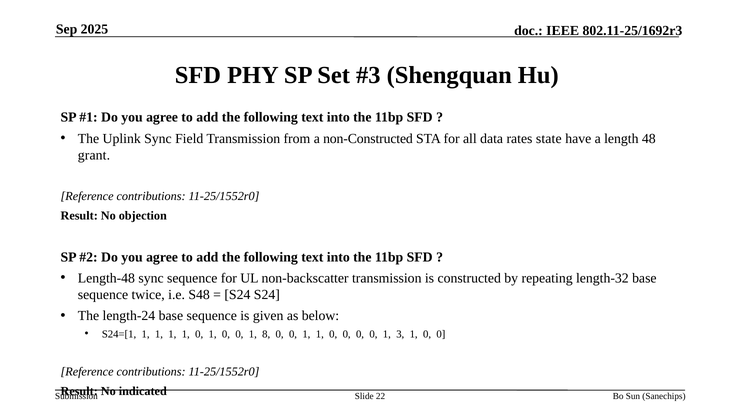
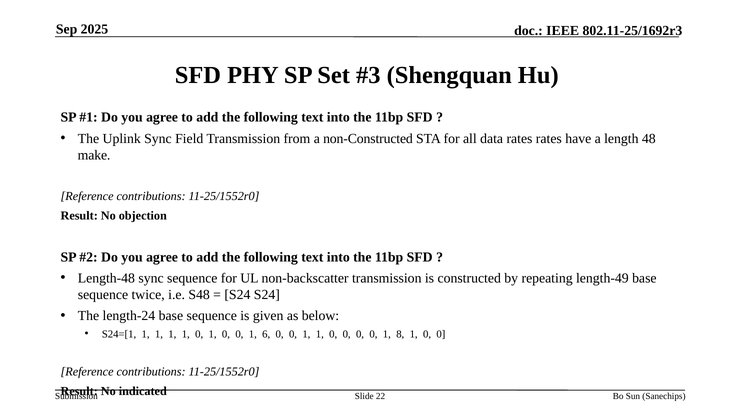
rates state: state -> rates
grant: grant -> make
length-32: length-32 -> length-49
8: 8 -> 6
3: 3 -> 8
